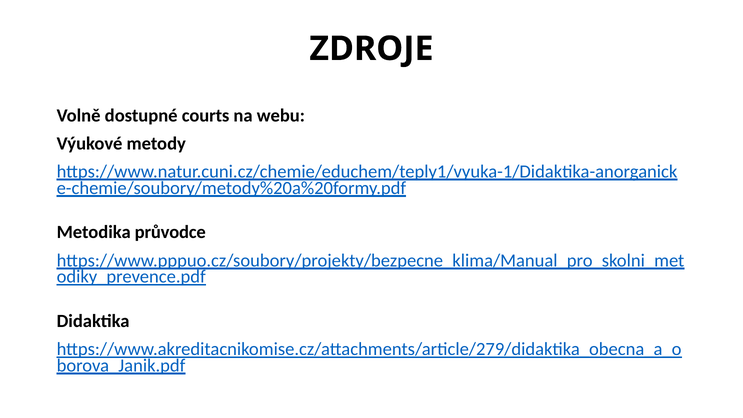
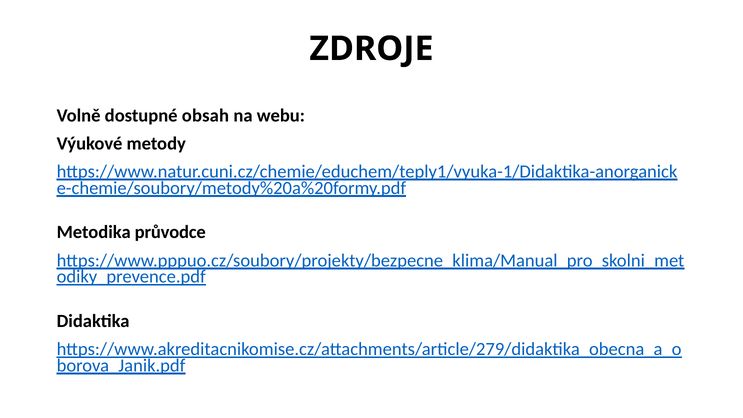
courts: courts -> obsah
